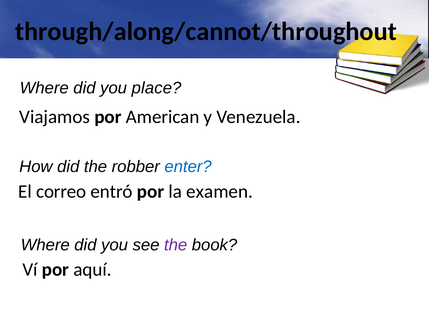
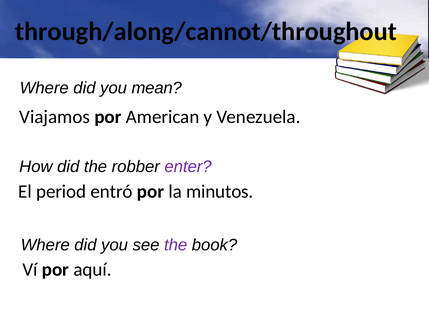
place: place -> mean
enter colour: blue -> purple
correo: correo -> period
examen: examen -> minutos
